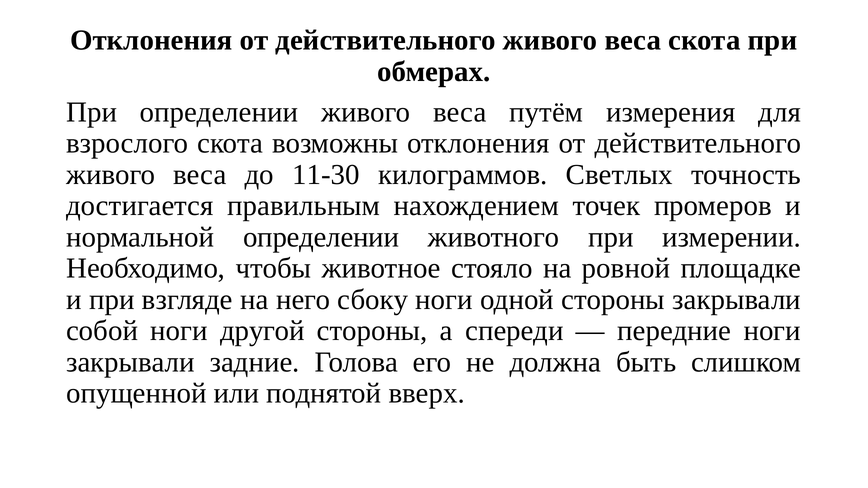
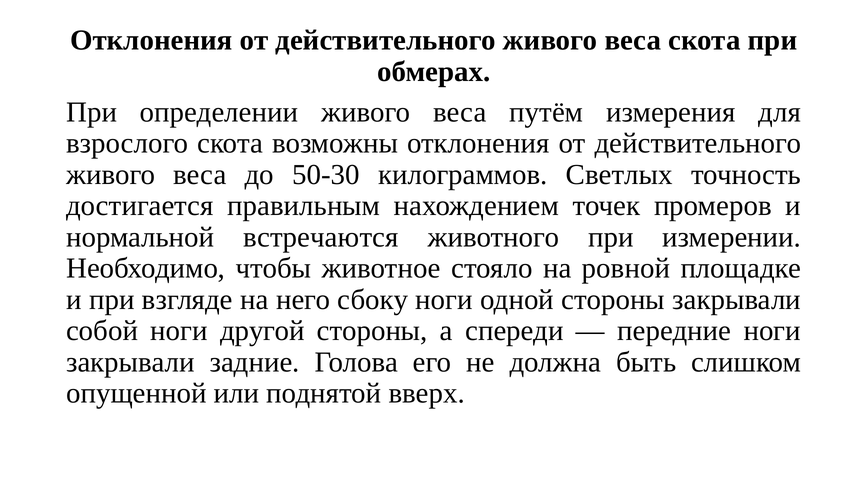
11-30: 11-30 -> 50-30
нормальной определении: определении -> встречаются
